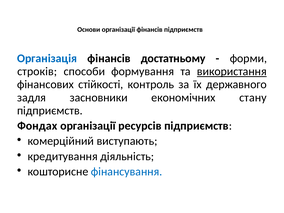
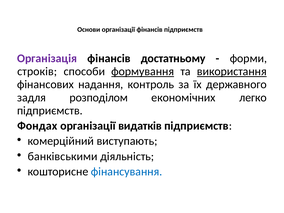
Організація colour: blue -> purple
формування underline: none -> present
стійкості: стійкості -> надання
засновники: засновники -> розподілом
стану: стану -> легко
ресурсів: ресурсів -> видатків
кредитування: кредитування -> банківськими
